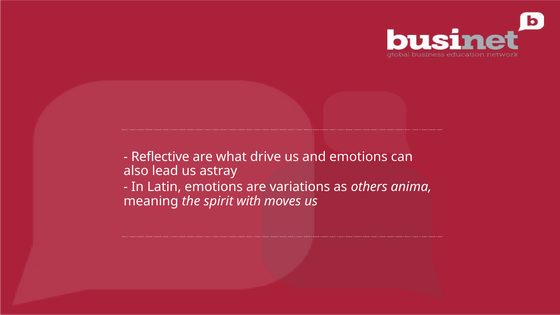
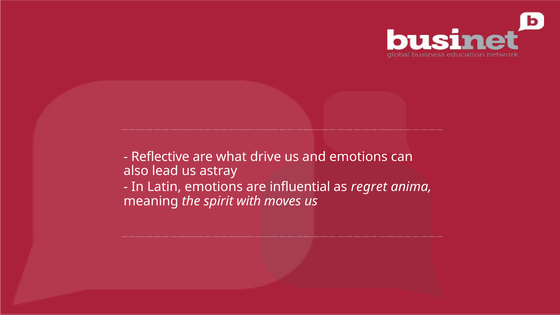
variations: variations -> influential
others: others -> regret
